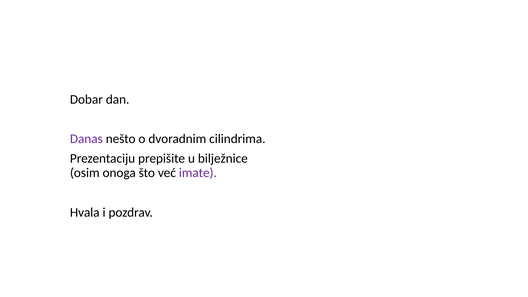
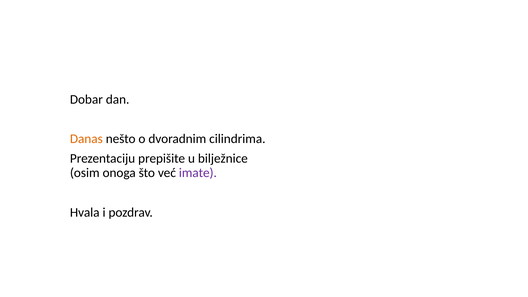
Danas colour: purple -> orange
